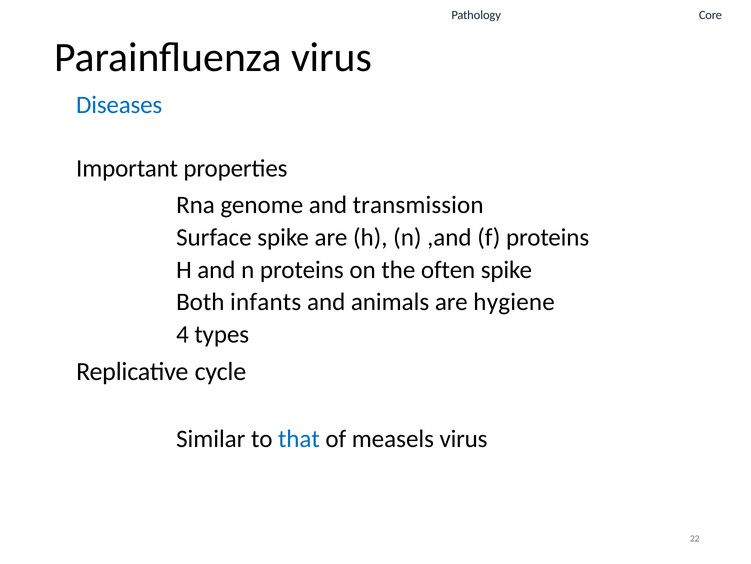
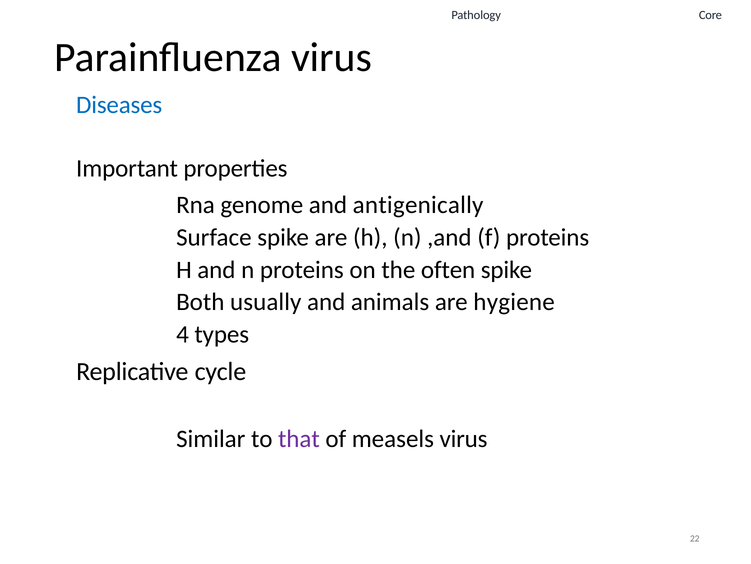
transmission: transmission -> antigenically
infants: infants -> usually
that colour: blue -> purple
